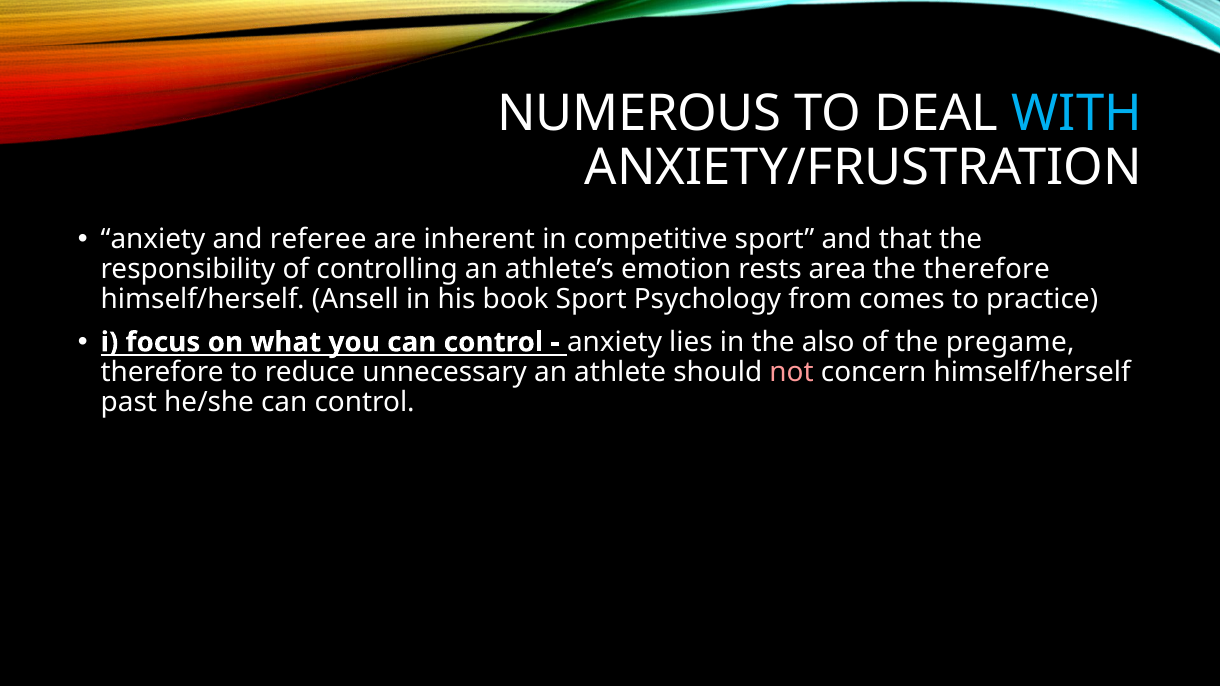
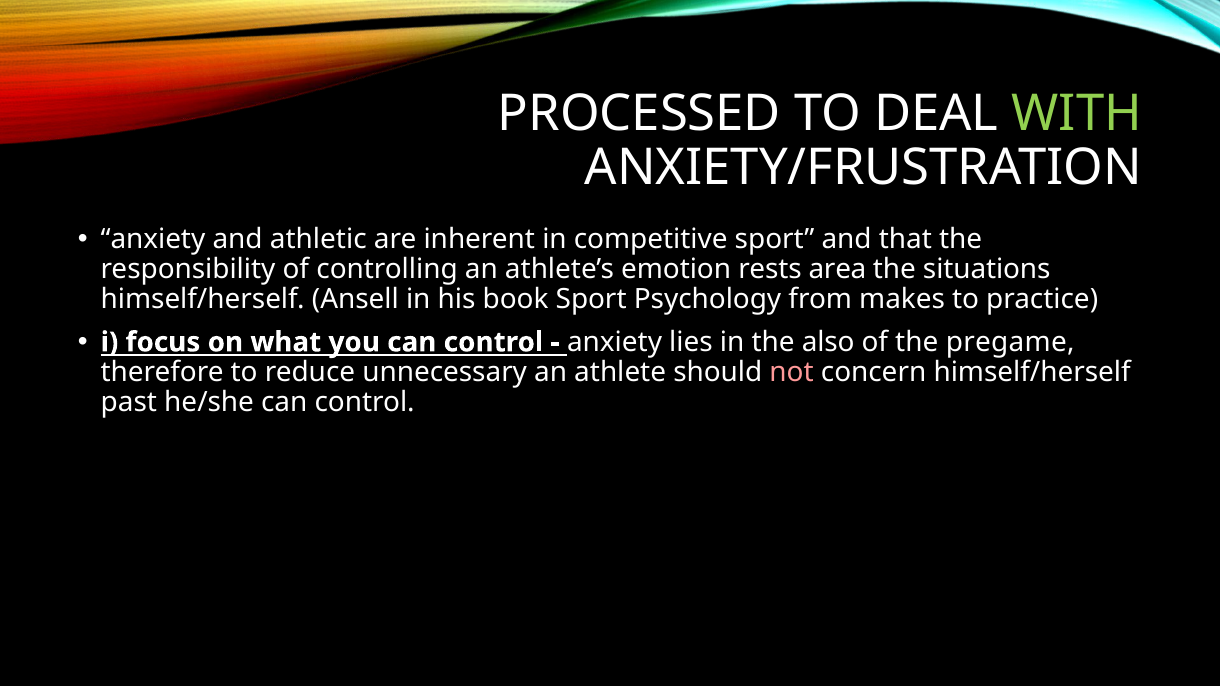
NUMEROUS: NUMEROUS -> PROCESSED
WITH colour: light blue -> light green
referee: referee -> athletic
the therefore: therefore -> situations
comes: comes -> makes
